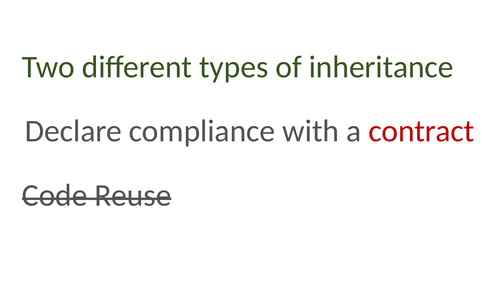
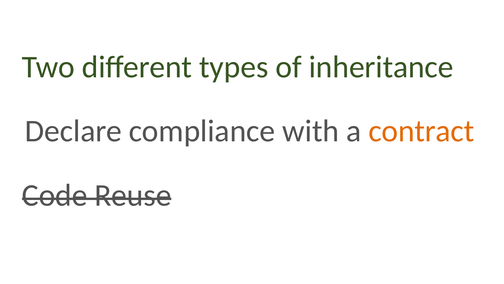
contract colour: red -> orange
